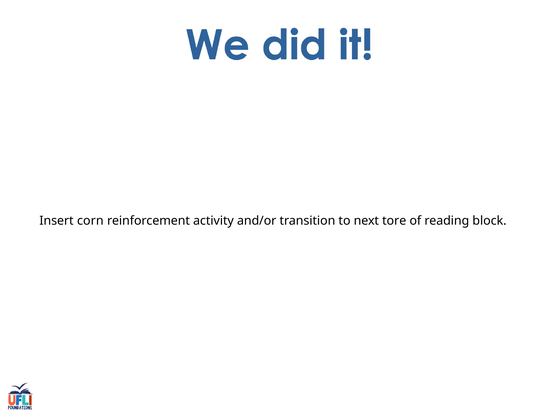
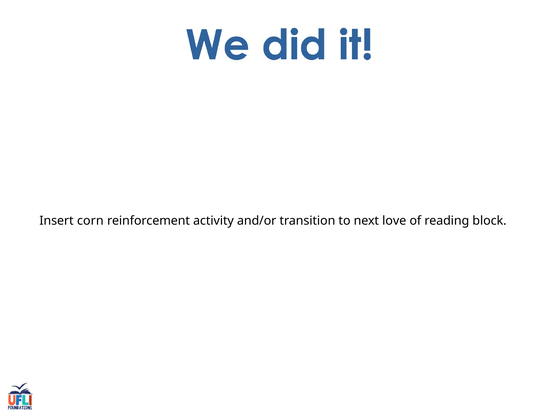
tore: tore -> love
